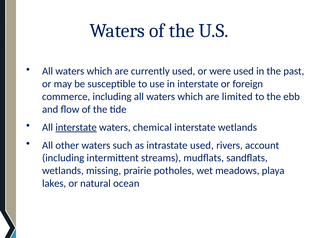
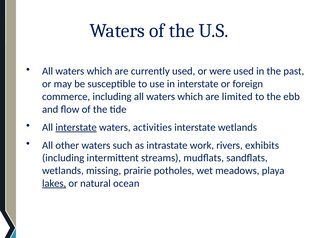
chemical: chemical -> activities
intrastate used: used -> work
account: account -> exhibits
lakes underline: none -> present
